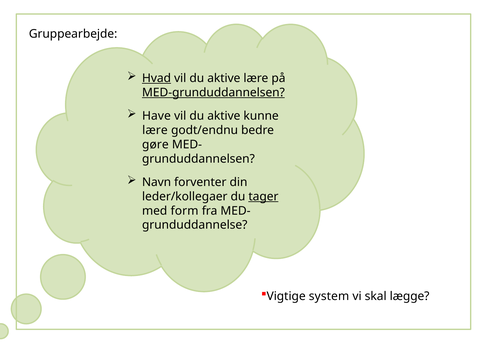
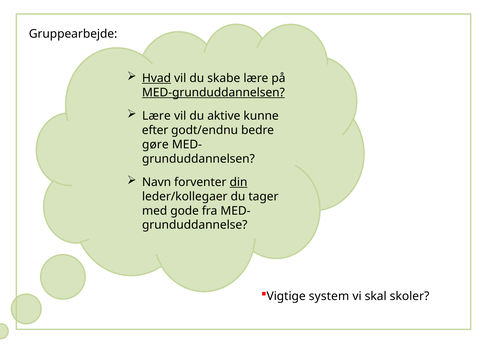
aktive at (224, 78): aktive -> skabe
Have at (156, 116): Have -> Lære
lære at (155, 130): lære -> efter
din underline: none -> present
tager underline: present -> none
form: form -> gode
lægge: lægge -> skoler
